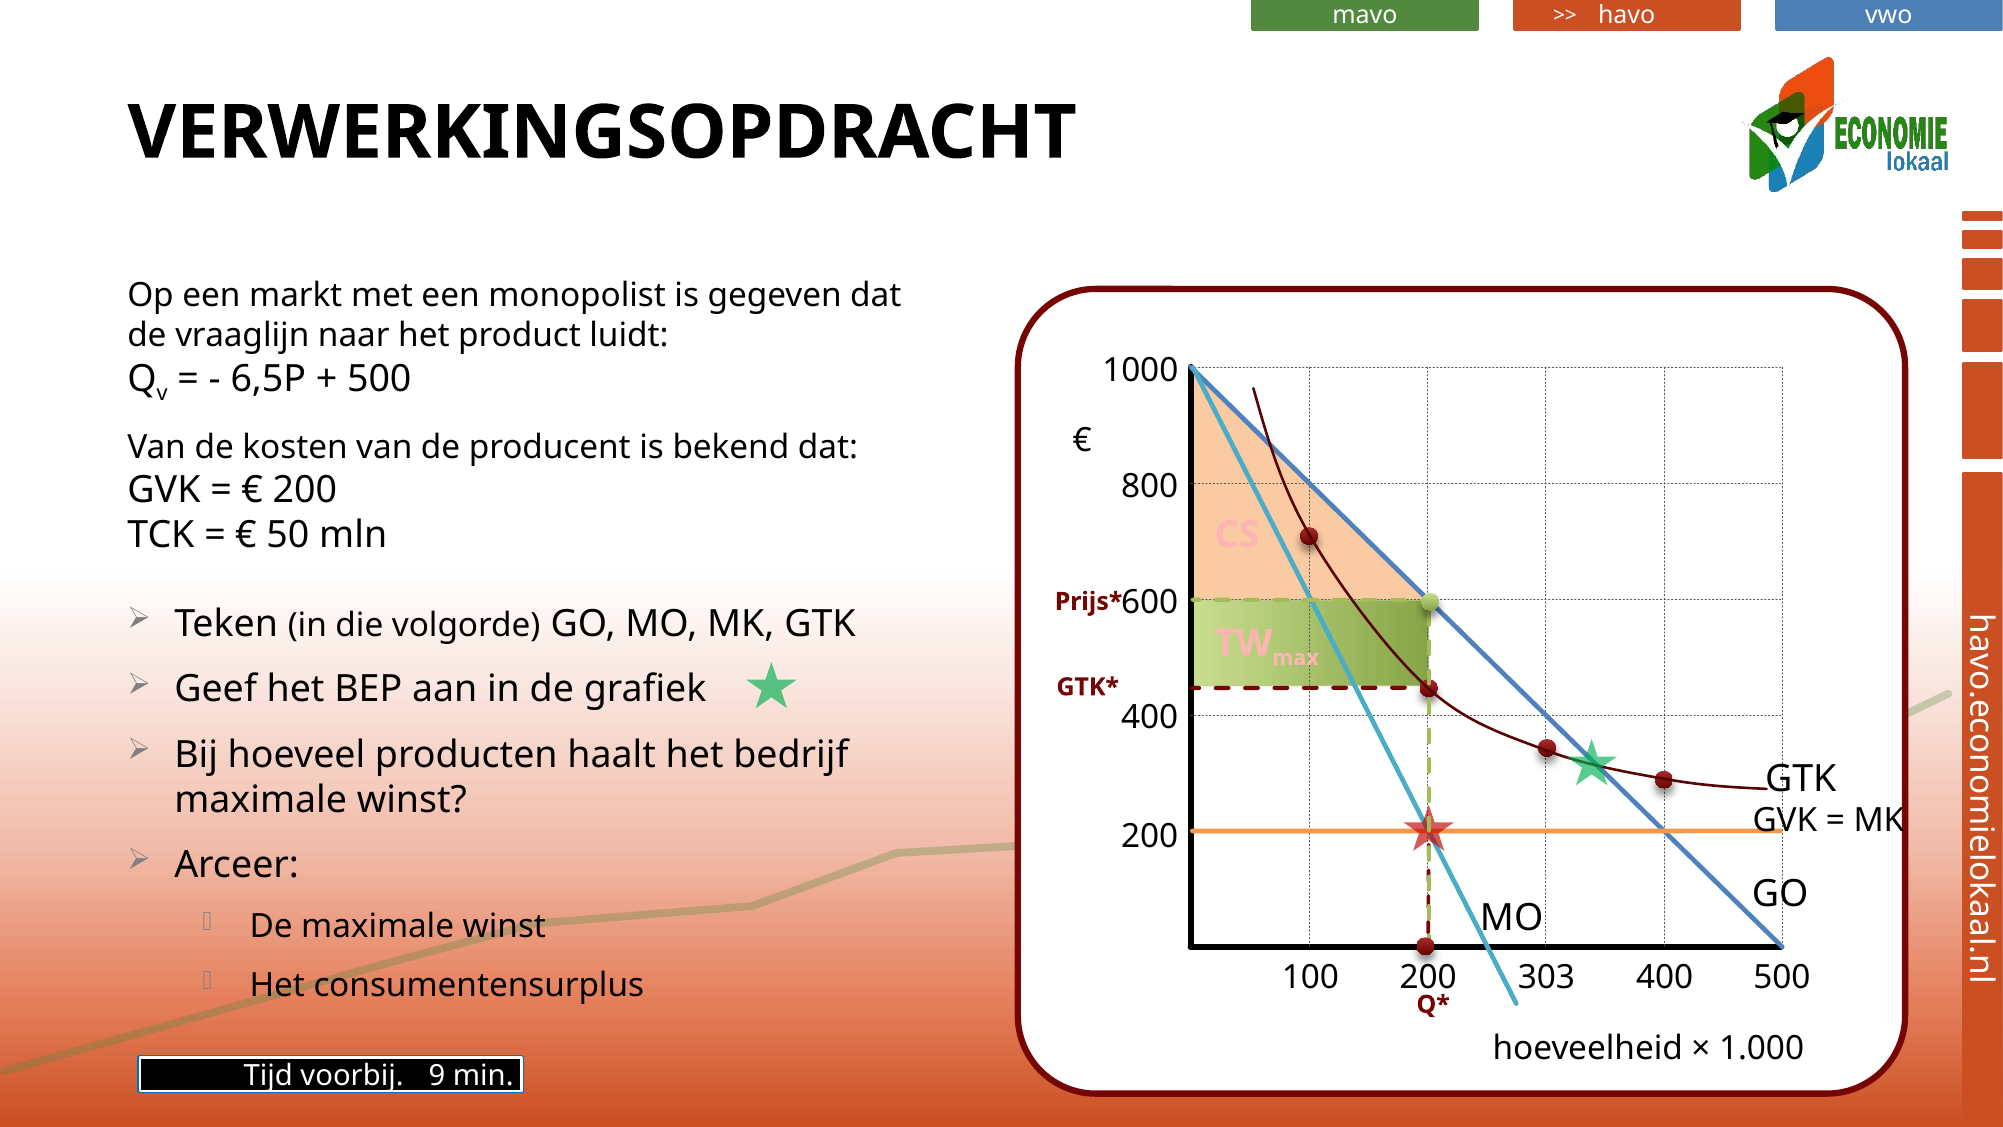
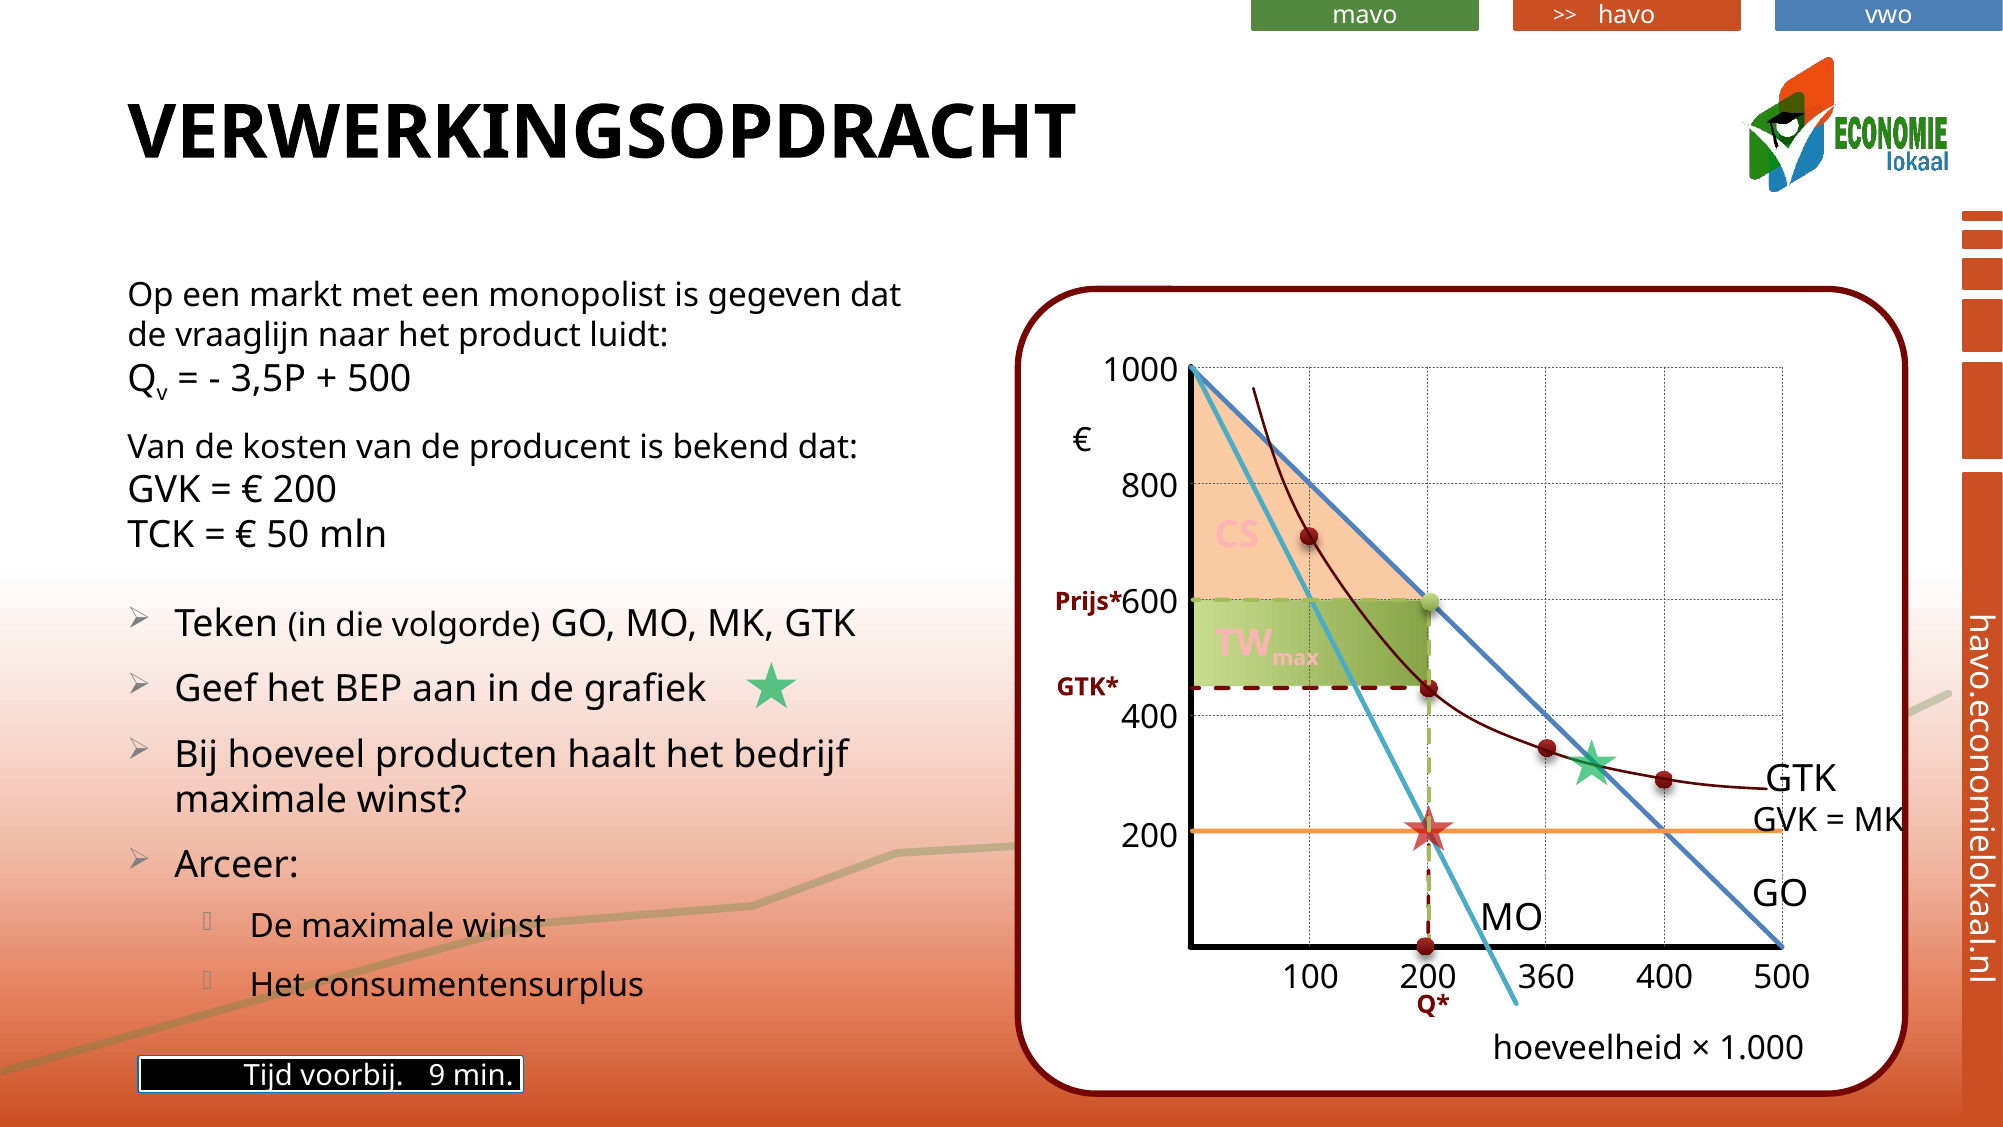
6,5P: 6,5P -> 3,5P
303: 303 -> 360
